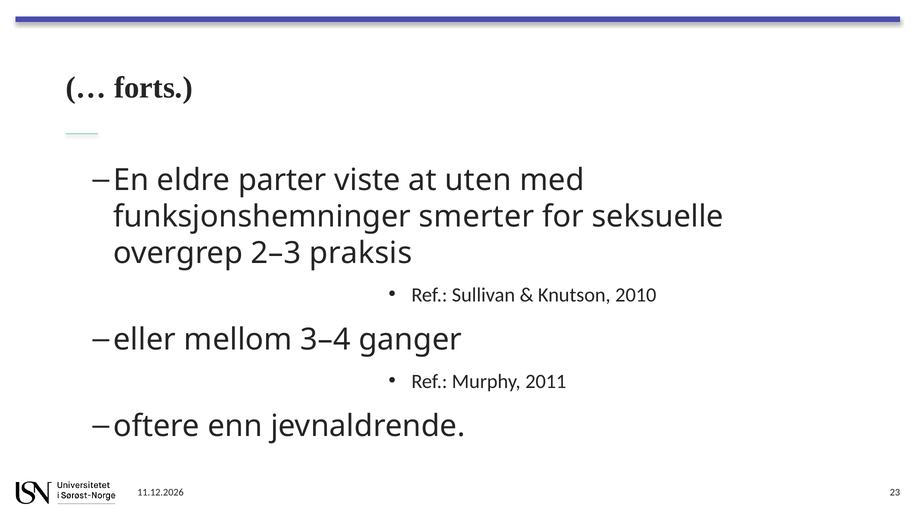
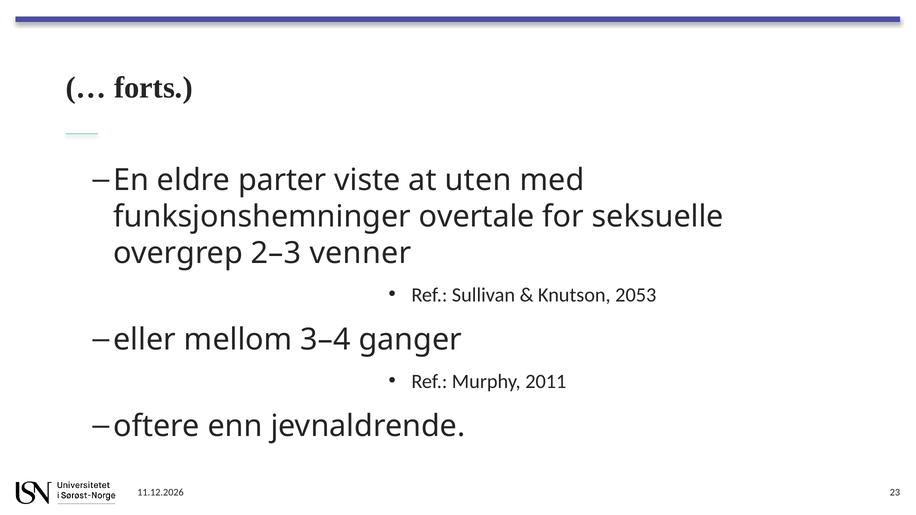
smerter: smerter -> overtale
praksis: praksis -> venner
2010: 2010 -> 2053
